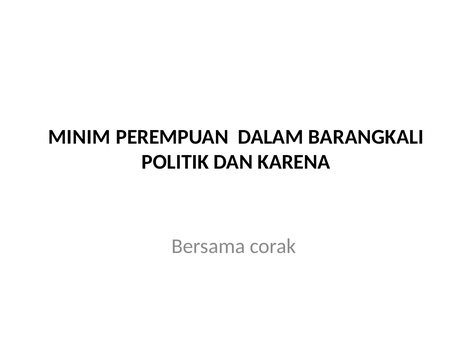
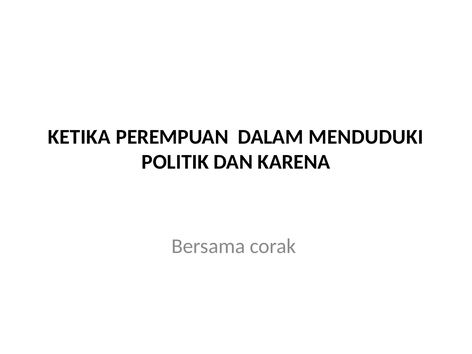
MINIM: MINIM -> KETIKA
BARANGKALI: BARANGKALI -> MENDUDUKI
